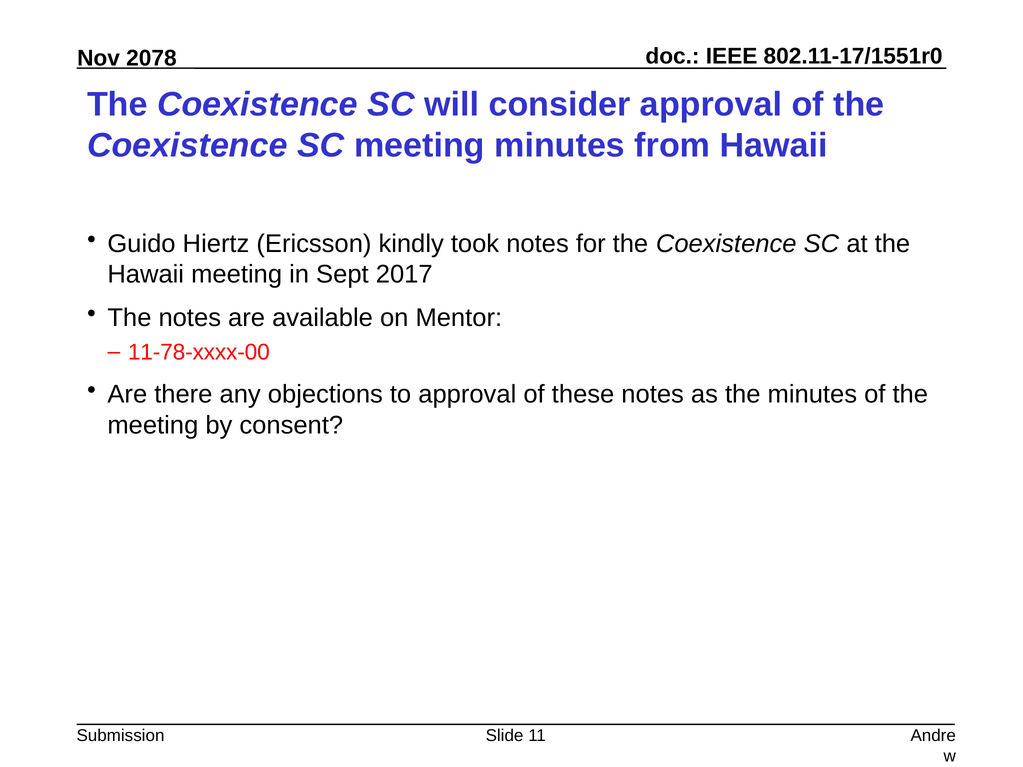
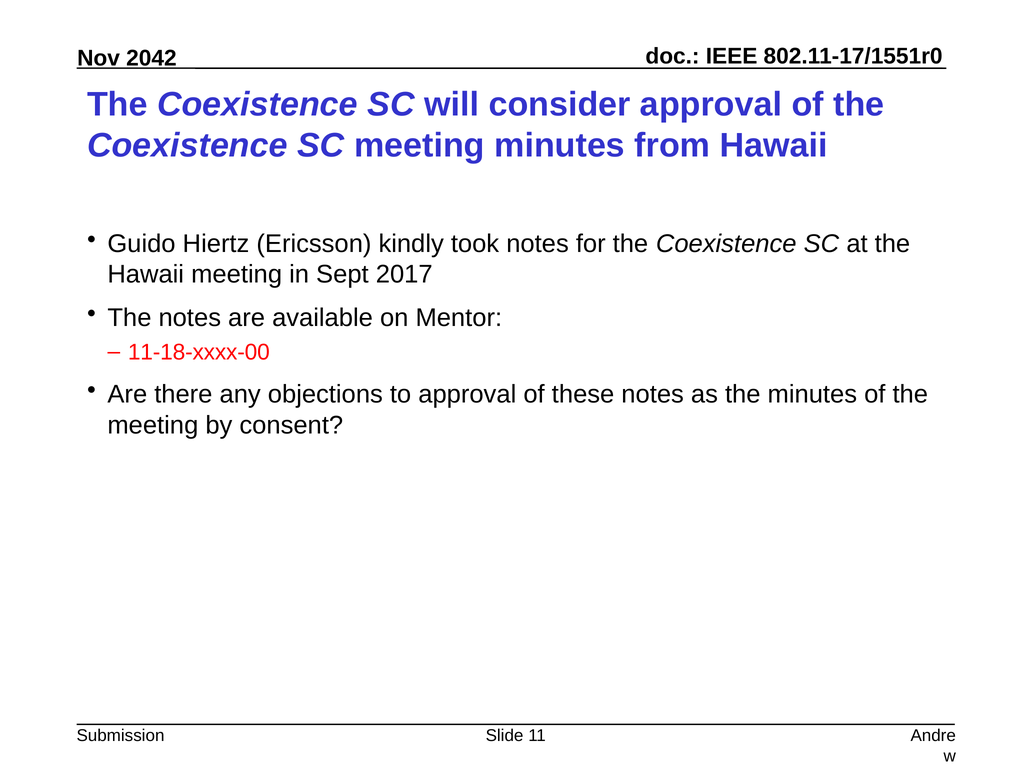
2078: 2078 -> 2042
11-78-xxxx-00: 11-78-xxxx-00 -> 11-18-xxxx-00
